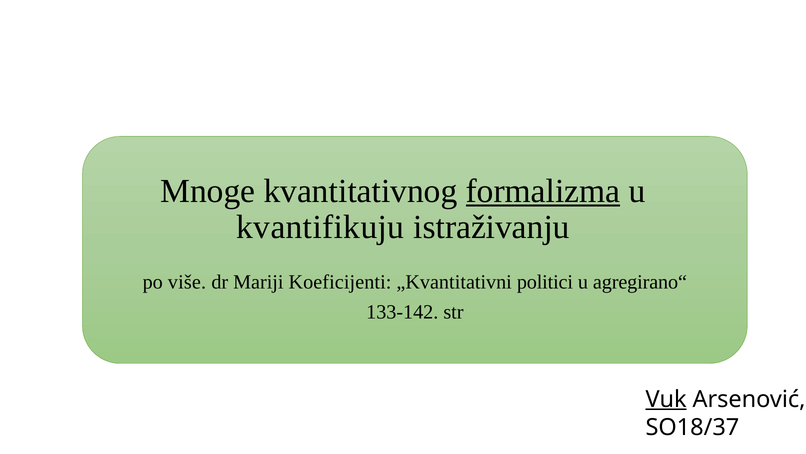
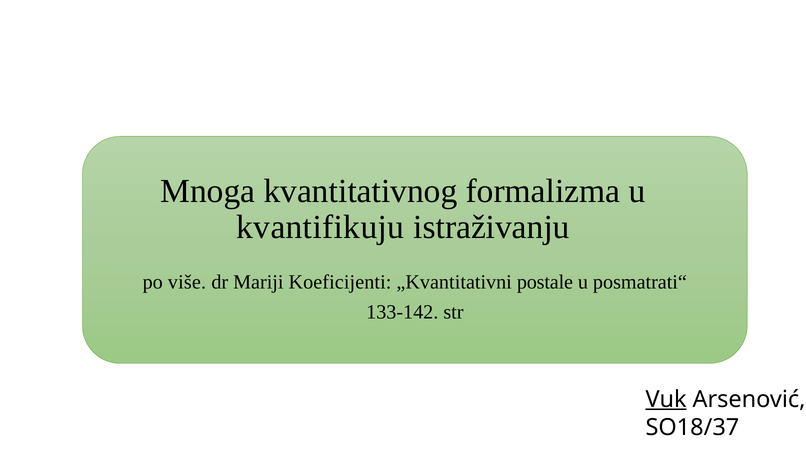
Mnoge: Mnoge -> Mnoga
formalizma underline: present -> none
politici: politici -> postale
agregirano“: agregirano“ -> posmatrati“
